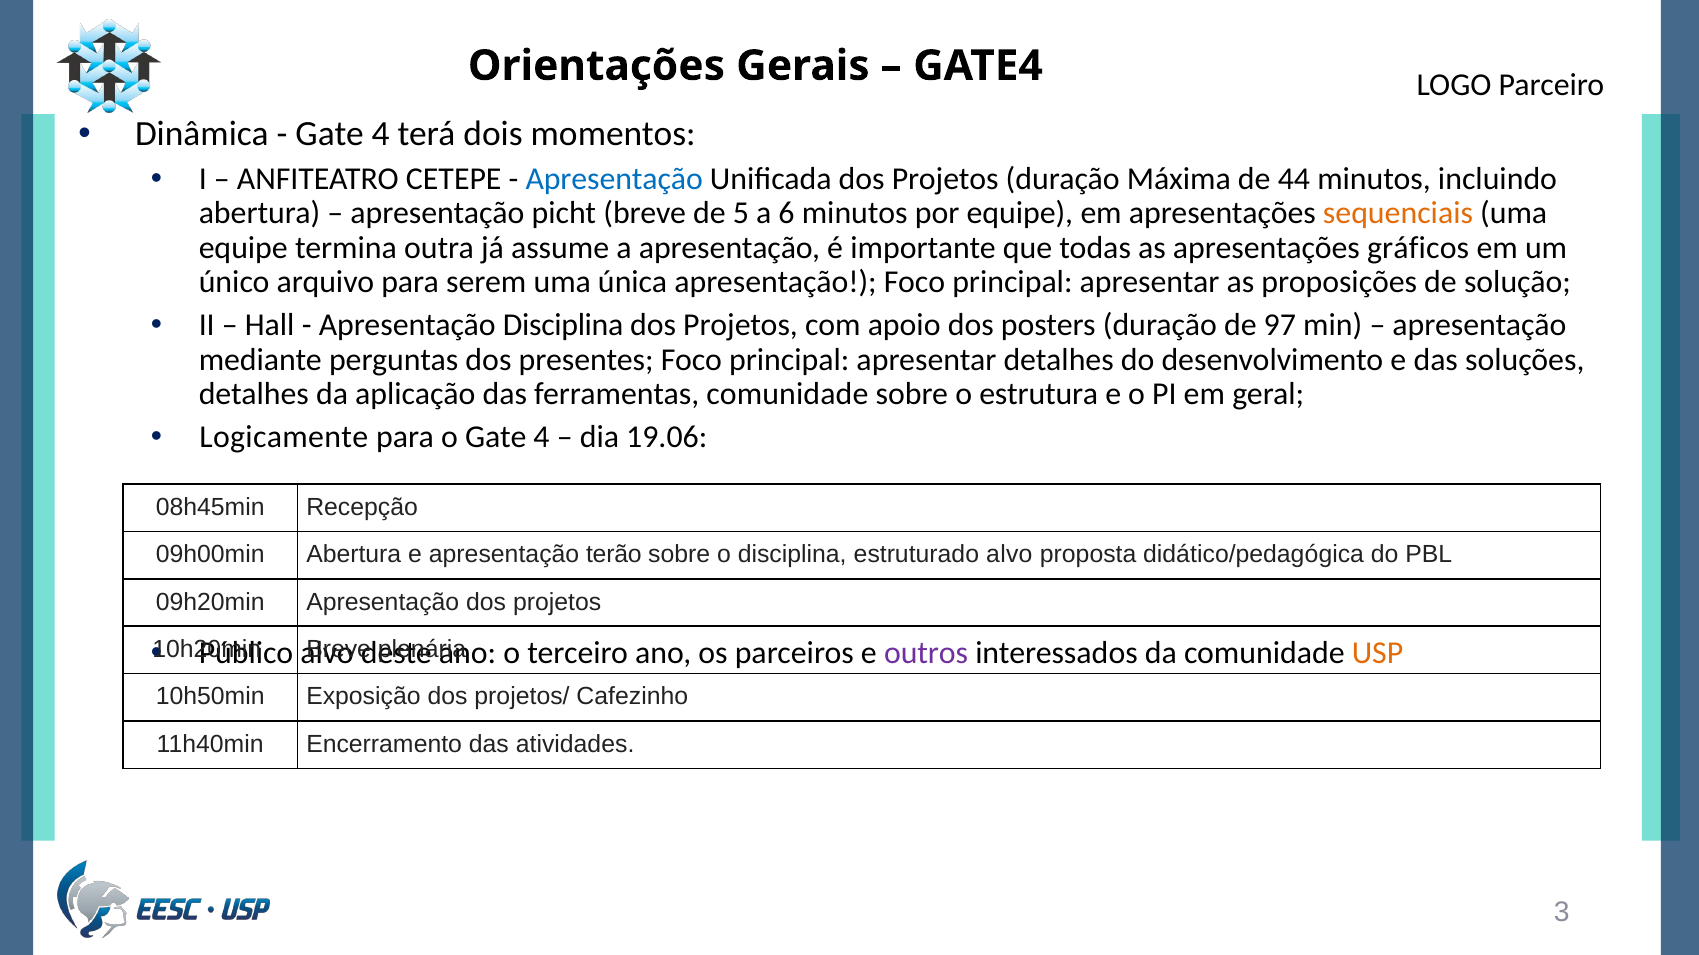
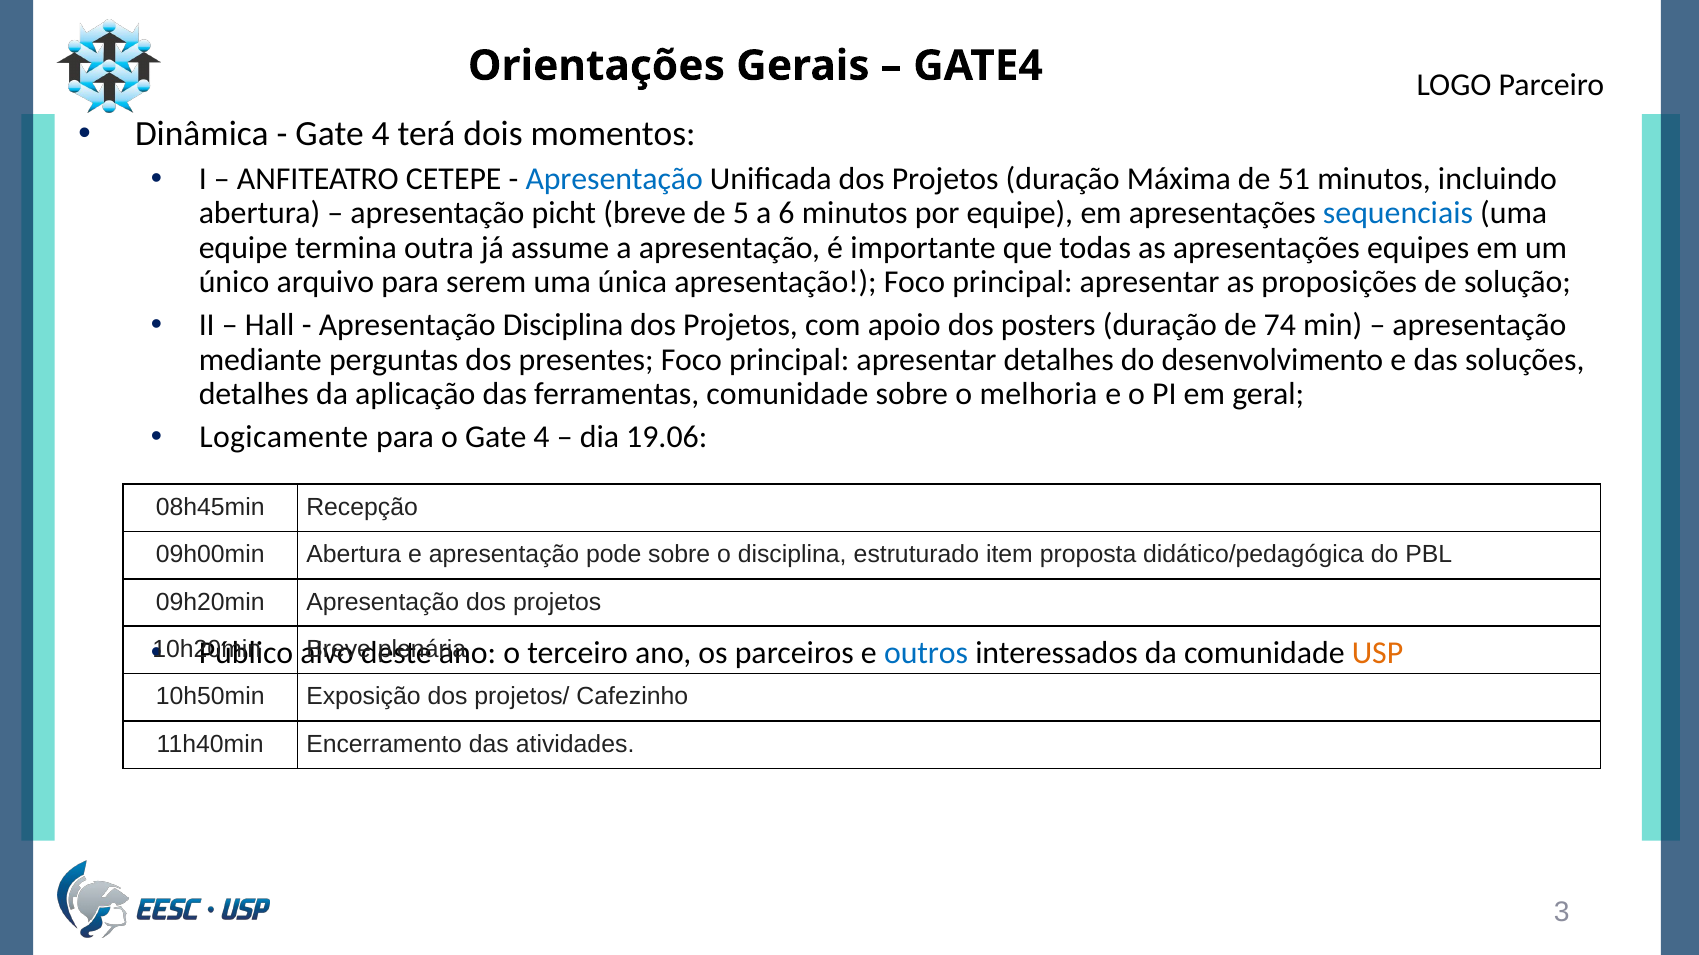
44: 44 -> 51
sequenciais colour: orange -> blue
gráficos: gráficos -> equipes
97: 97 -> 74
estrutura: estrutura -> melhoria
terão: terão -> pode
estruturado alvo: alvo -> item
outros colour: purple -> blue
